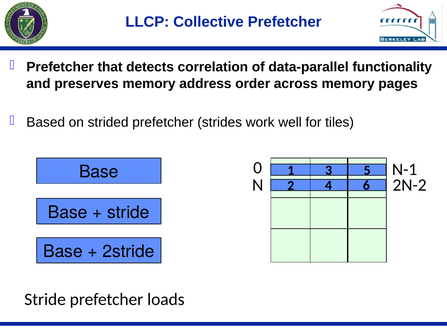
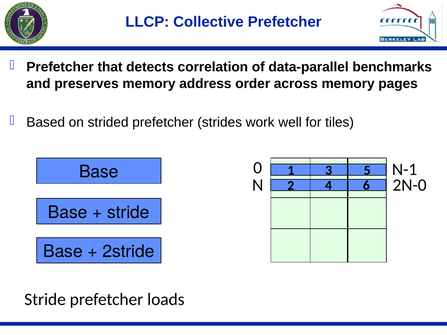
functionality: functionality -> benchmarks
2N-2: 2N-2 -> 2N-0
